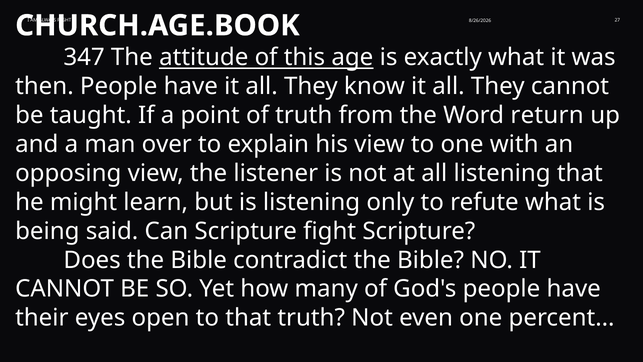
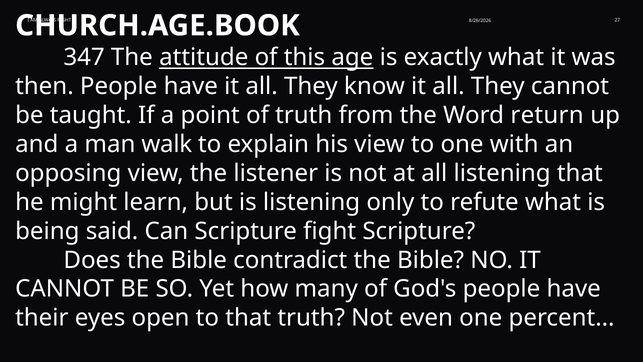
over: over -> walk
